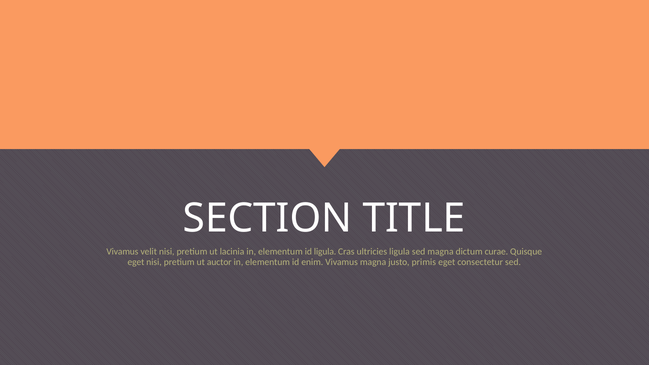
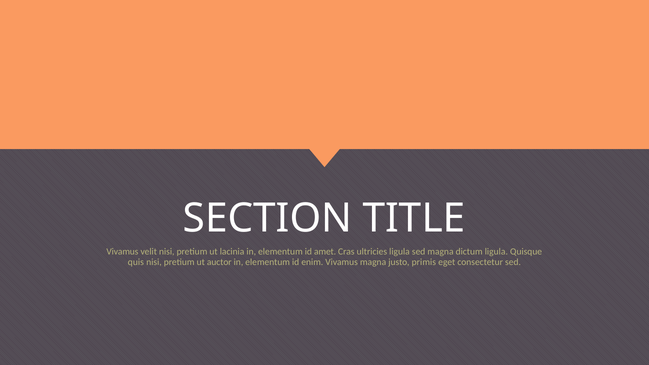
id ligula: ligula -> amet
dictum curae: curae -> ligula
eget at (136, 262): eget -> quis
